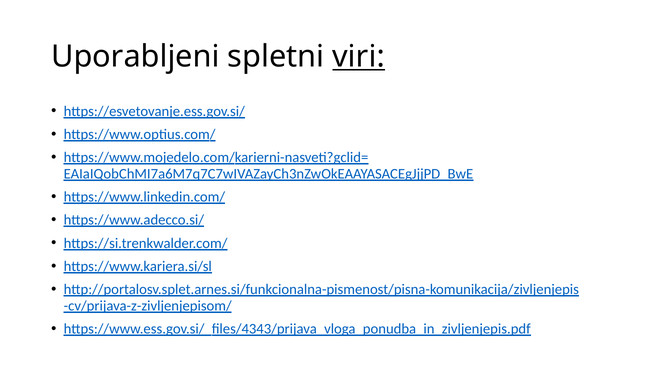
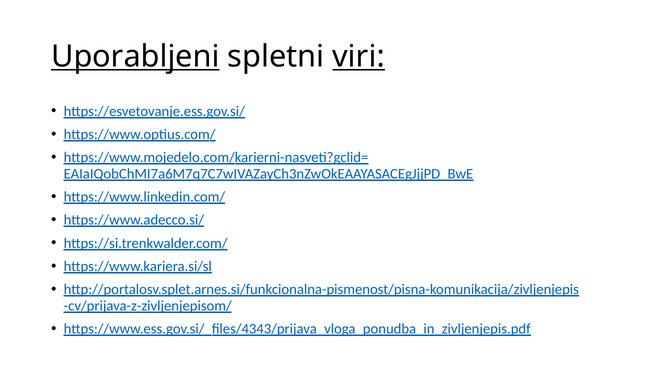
Uporabljeni underline: none -> present
